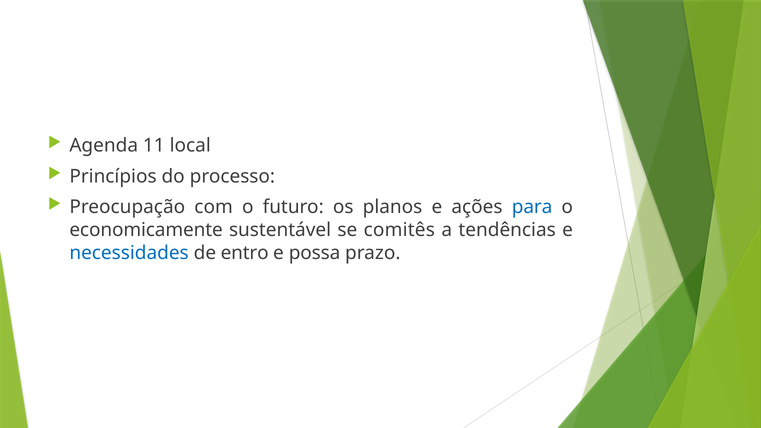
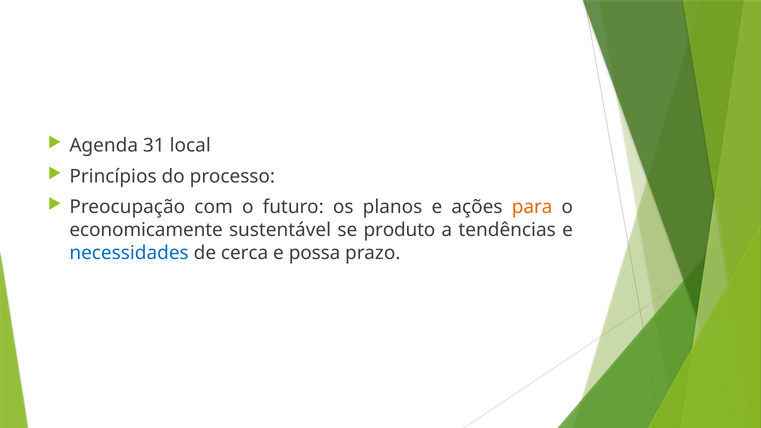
11: 11 -> 31
para colour: blue -> orange
comitês: comitês -> produto
entro: entro -> cerca
